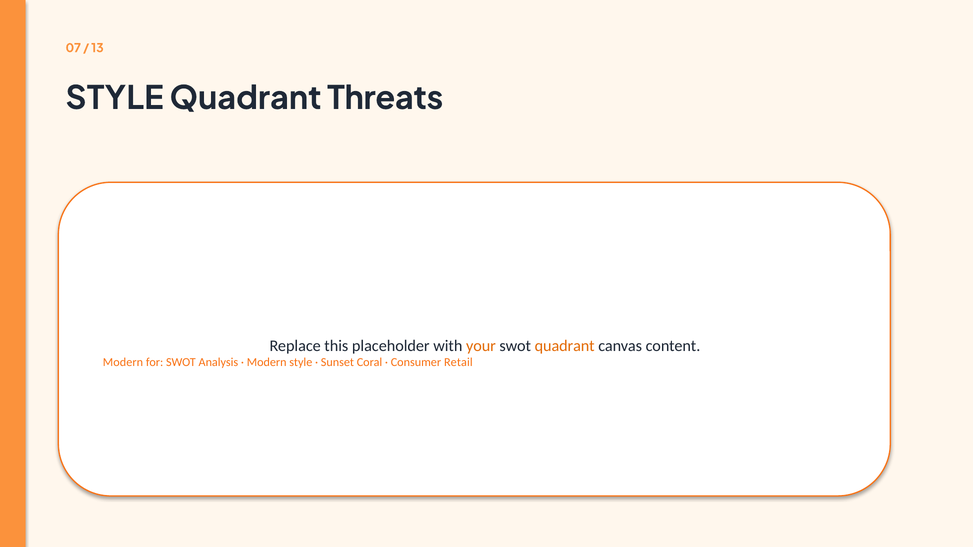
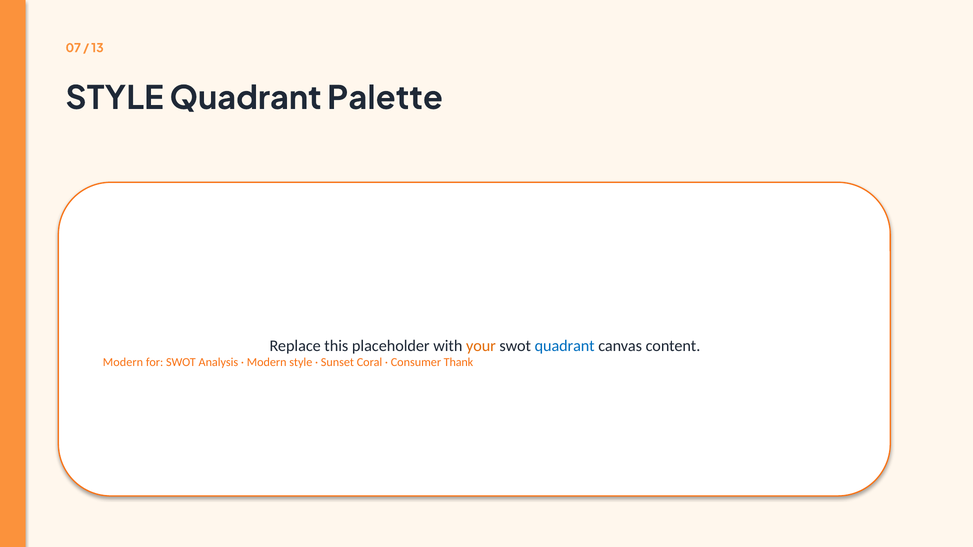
Threats: Threats -> Palette
quadrant at (565, 346) colour: orange -> blue
Retail: Retail -> Thank
